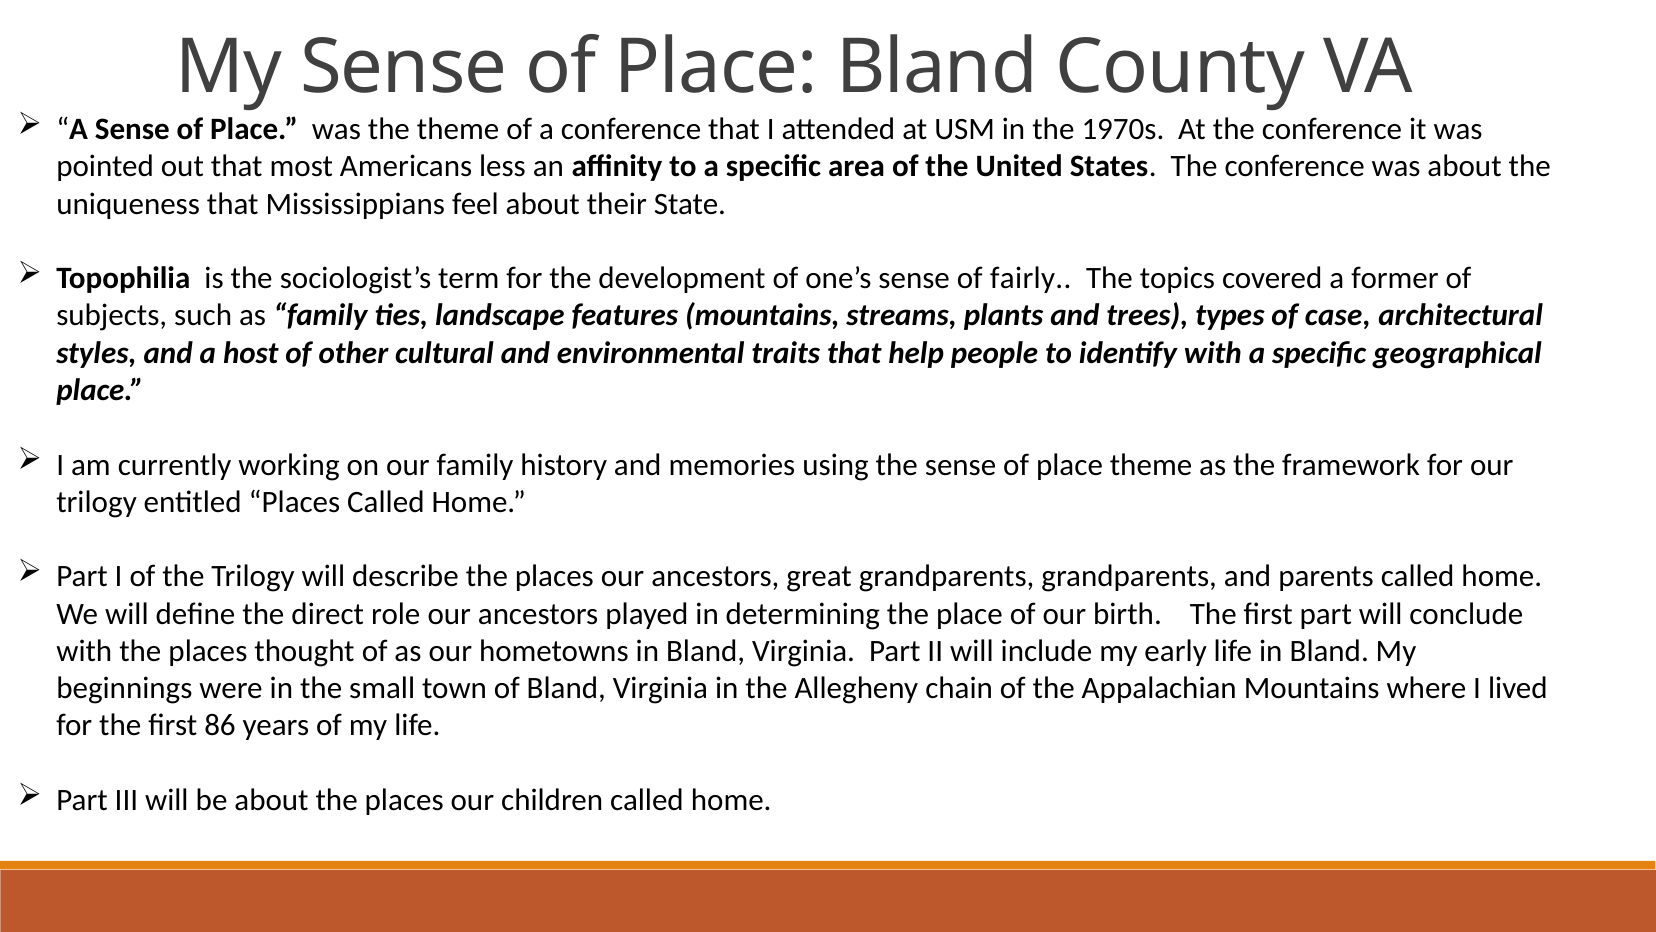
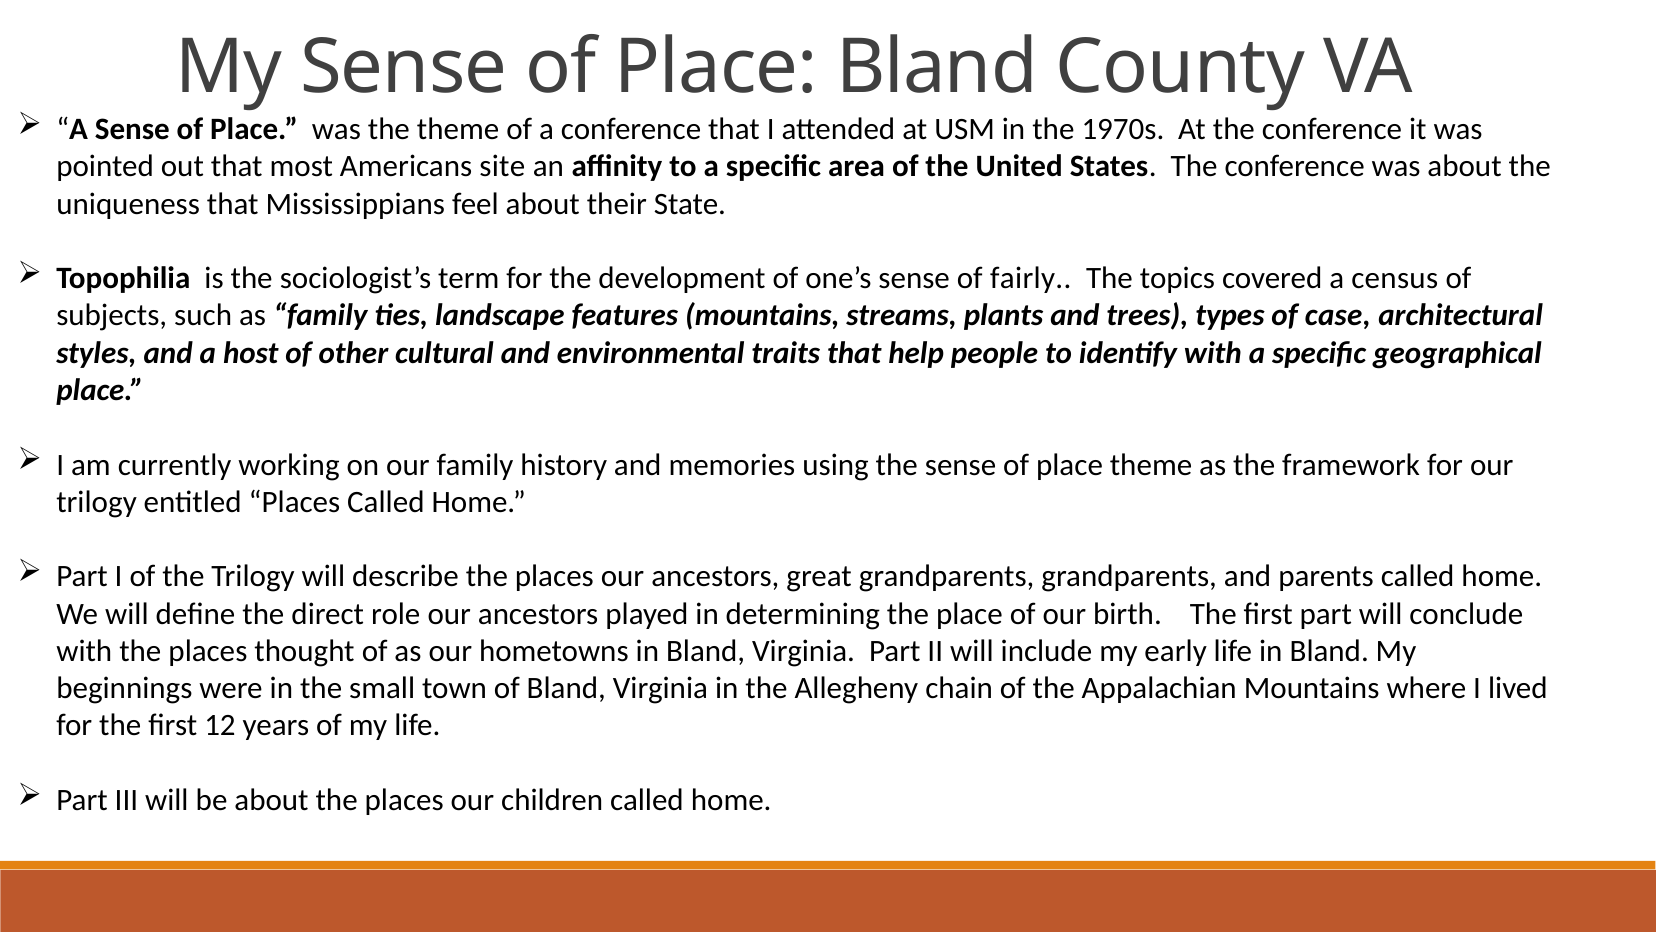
less: less -> site
former: former -> census
86: 86 -> 12
